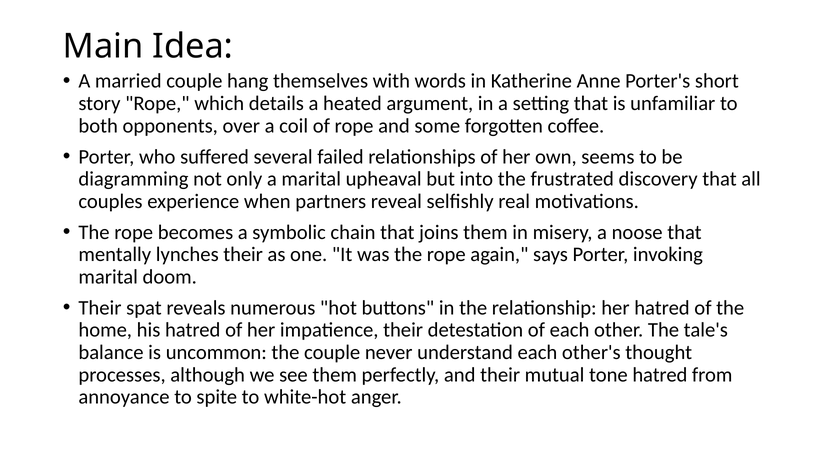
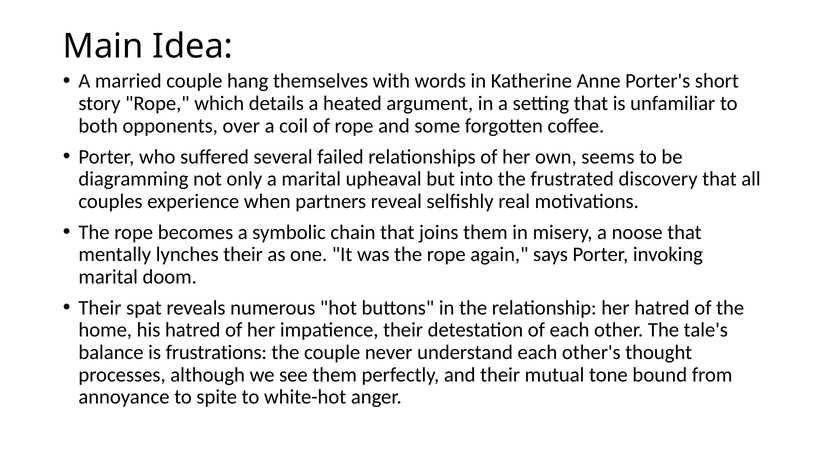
uncommon: uncommon -> frustrations
tone hatred: hatred -> bound
